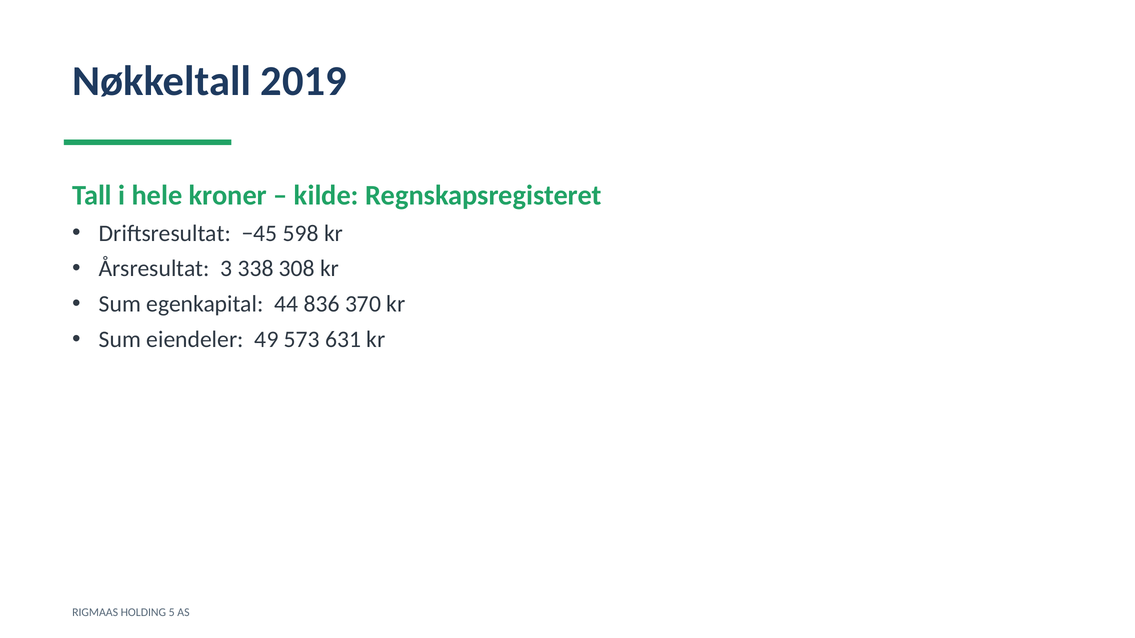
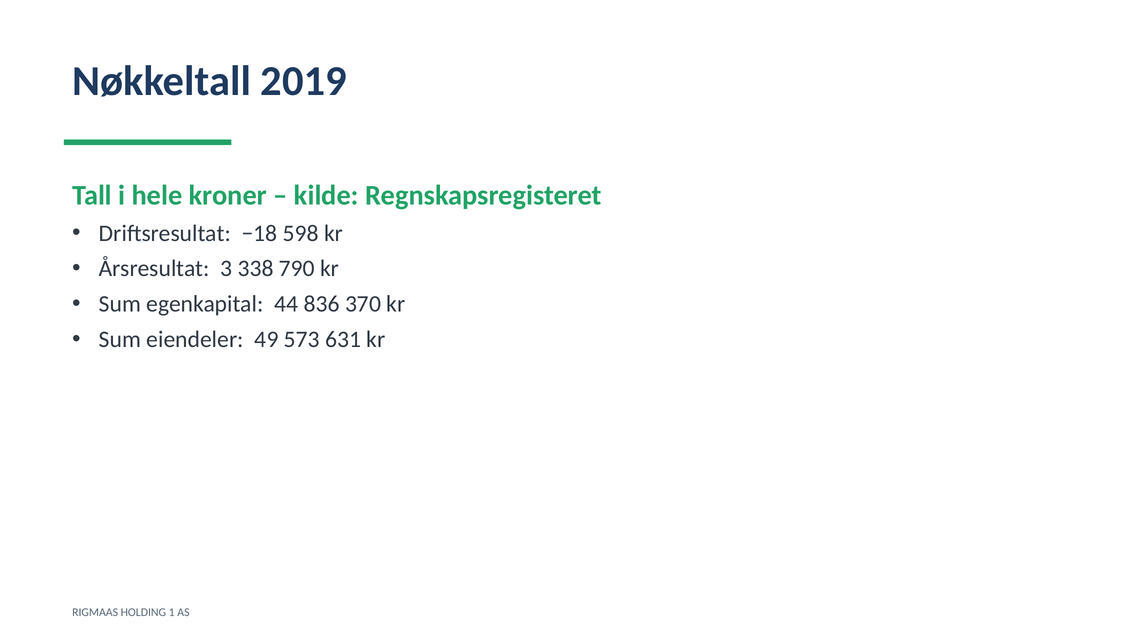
−45: −45 -> −18
308: 308 -> 790
5: 5 -> 1
